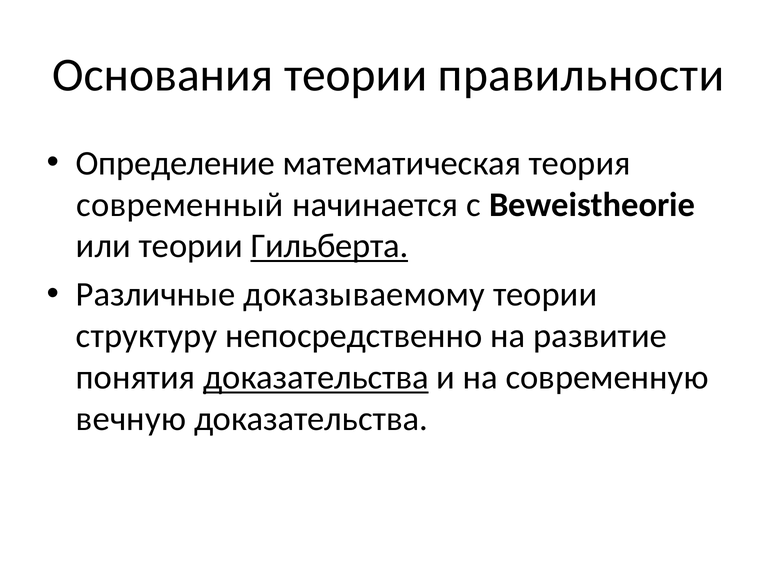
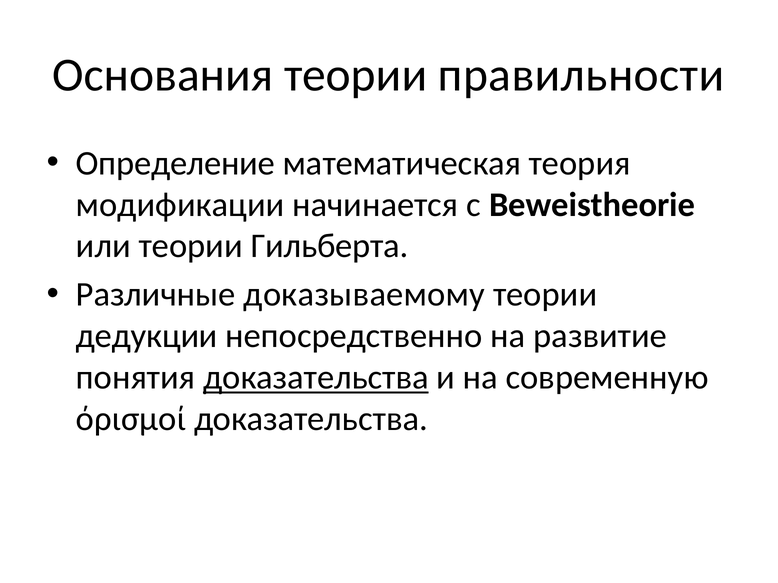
современный: современный -> модификации
Гильберта underline: present -> none
структуру: структуру -> дедукции
вечную: вечную -> όρισμοί
